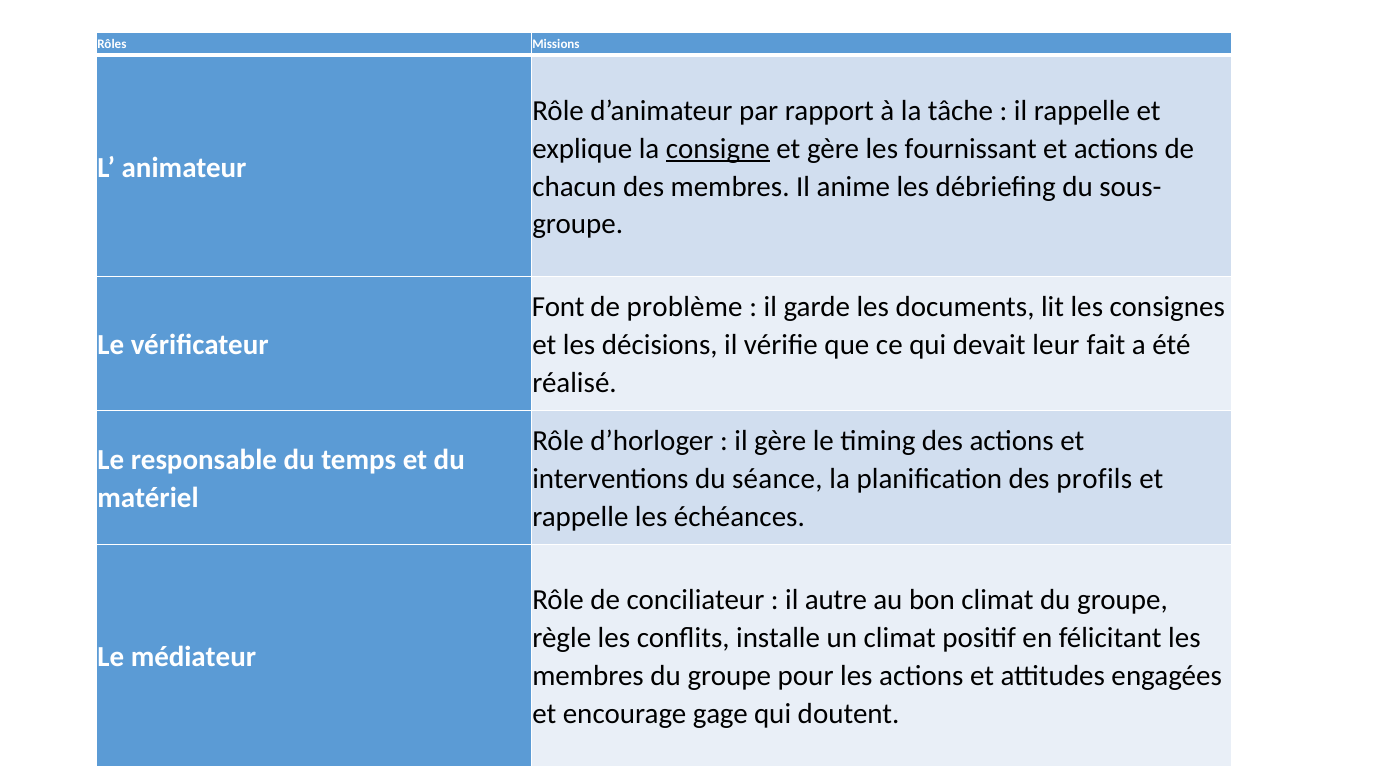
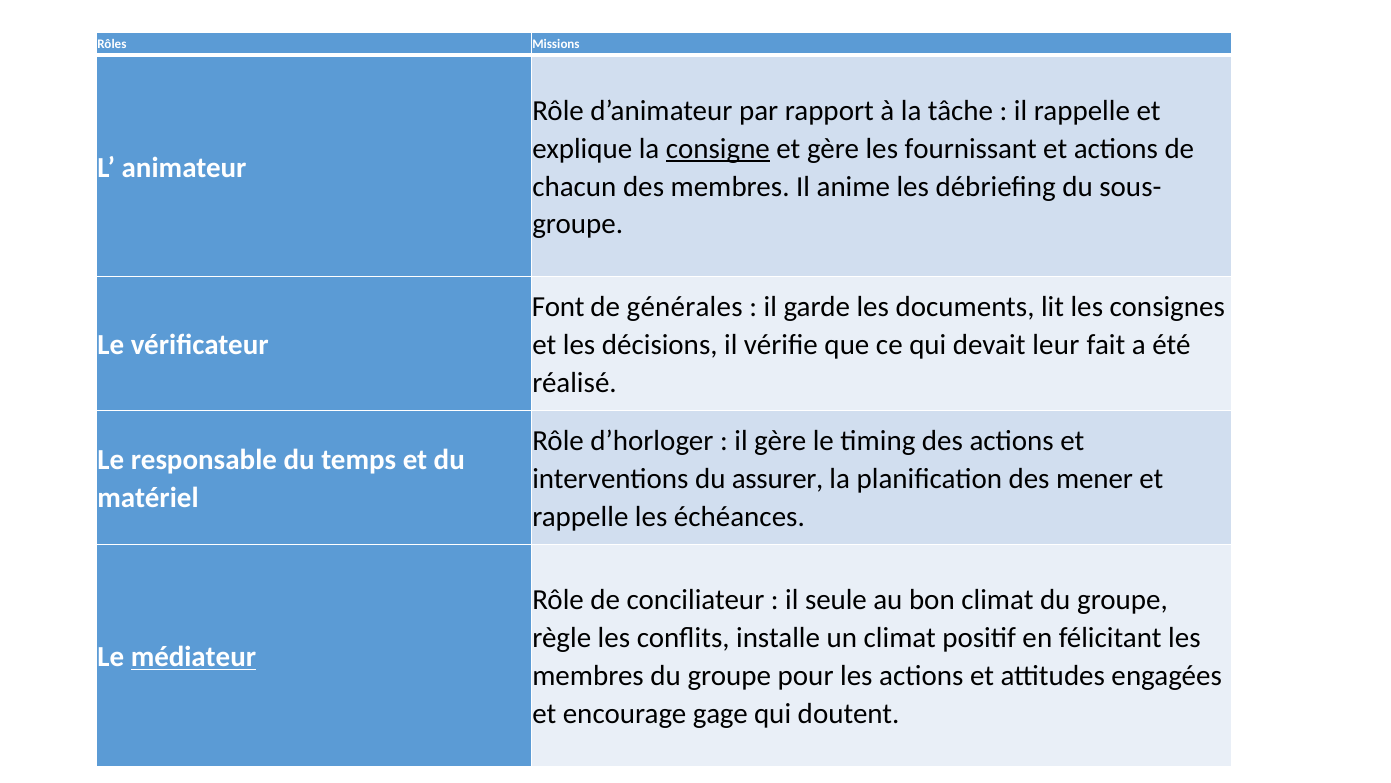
problème: problème -> générales
séance: séance -> assurer
profils: profils -> mener
autre: autre -> seule
médiateur underline: none -> present
